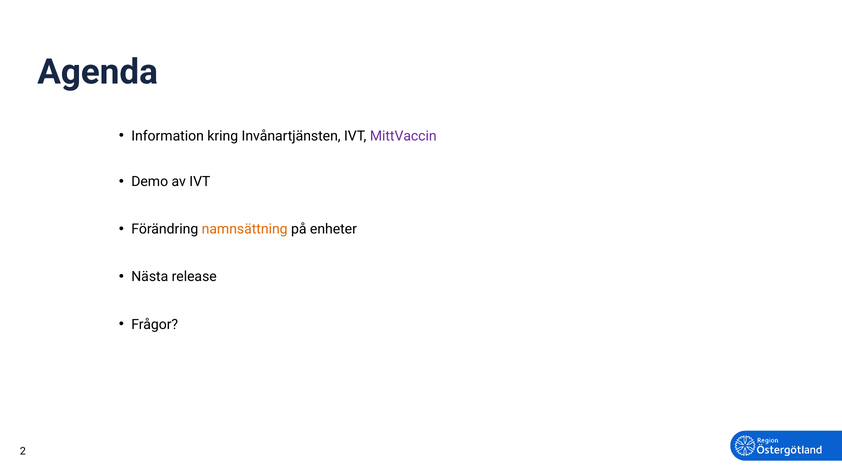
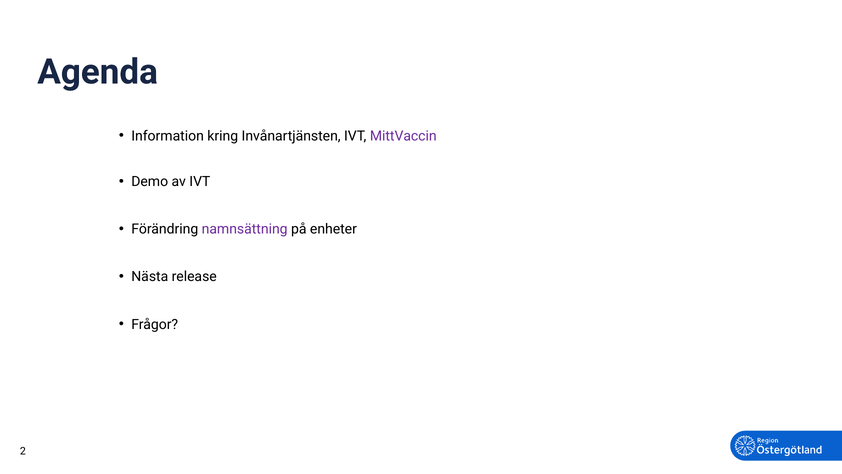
namnsättning colour: orange -> purple
